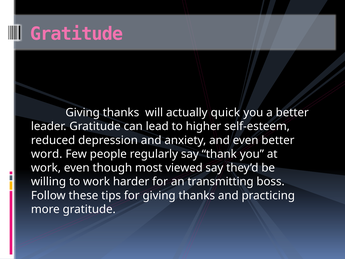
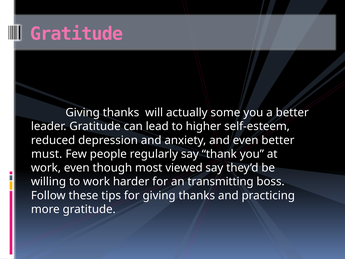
quick: quick -> some
word: word -> must
